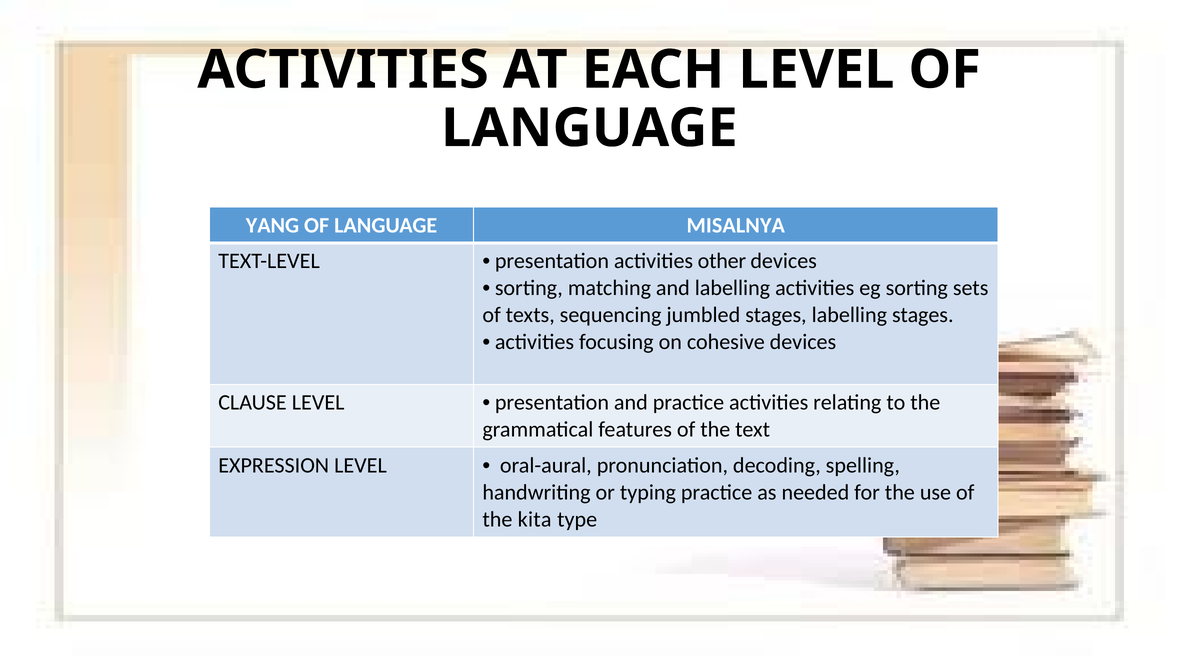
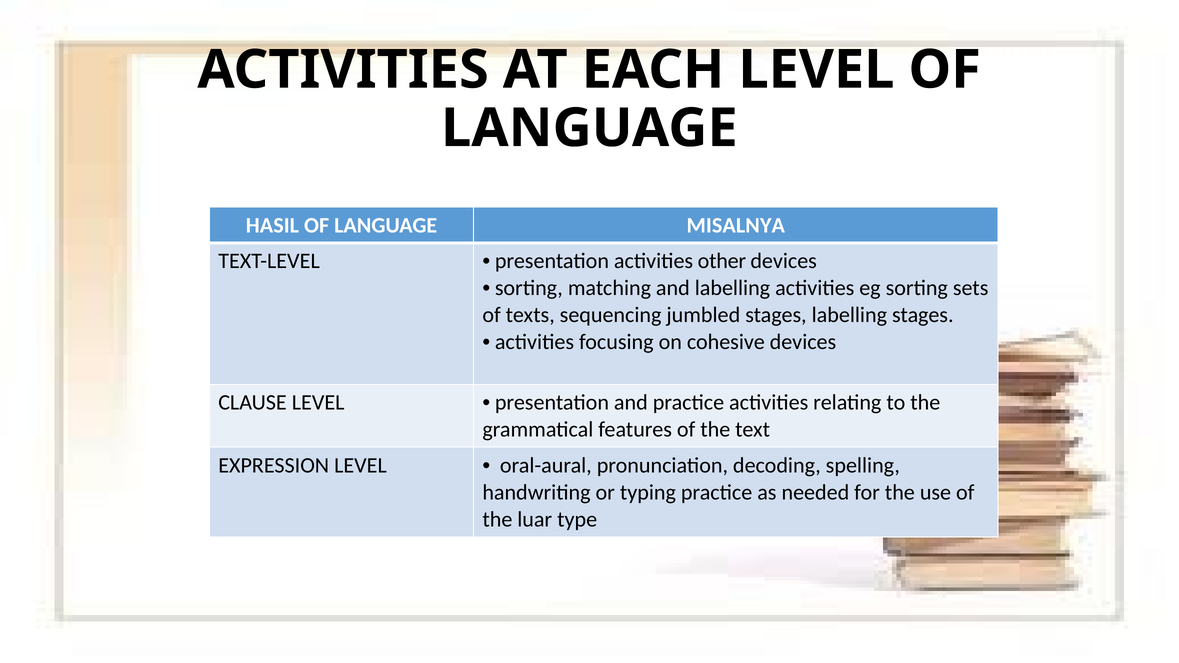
YANG: YANG -> HASIL
kita: kita -> luar
